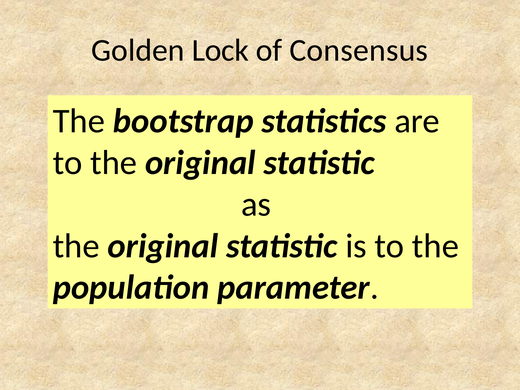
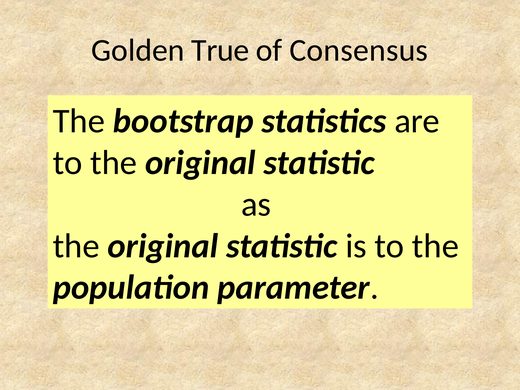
Lock: Lock -> True
